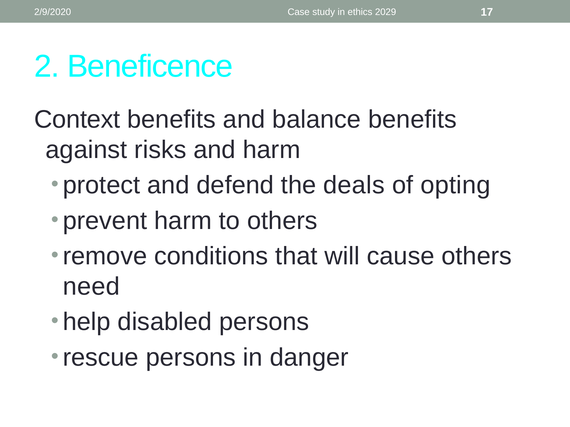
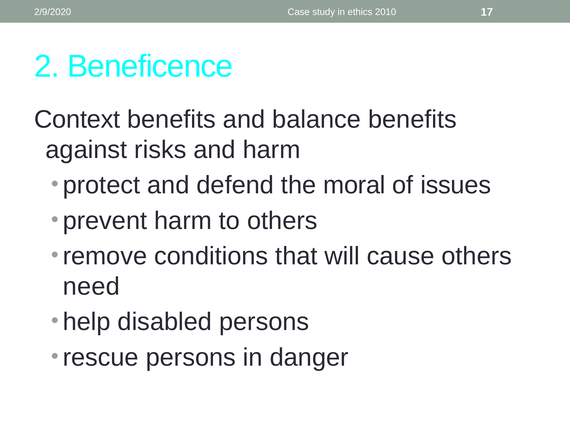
2029: 2029 -> 2010
deals: deals -> moral
opting: opting -> issues
